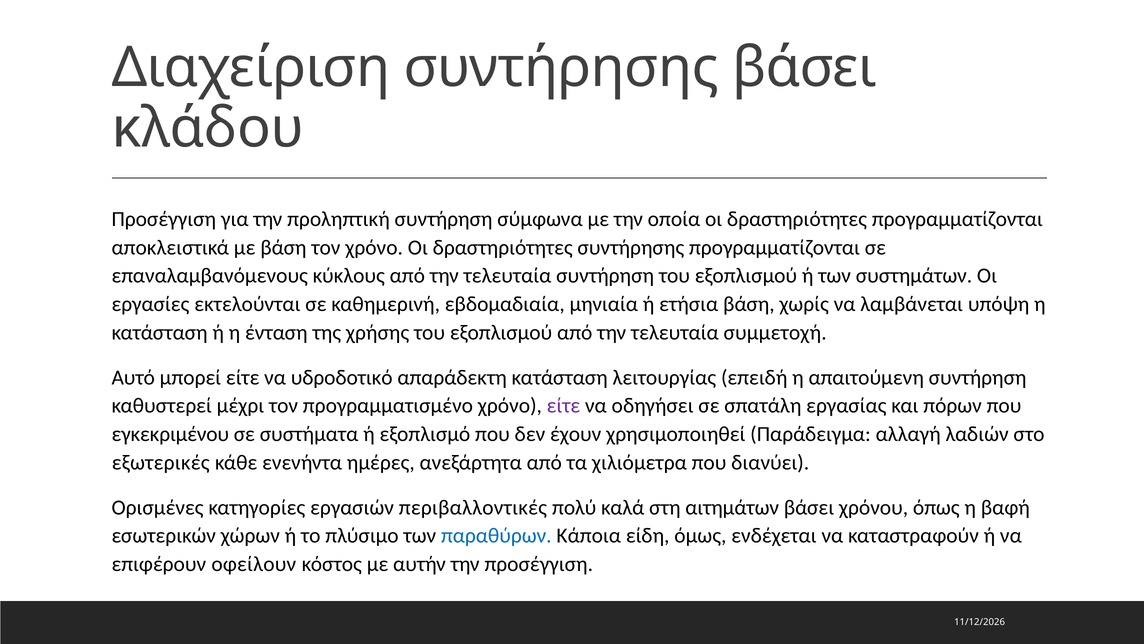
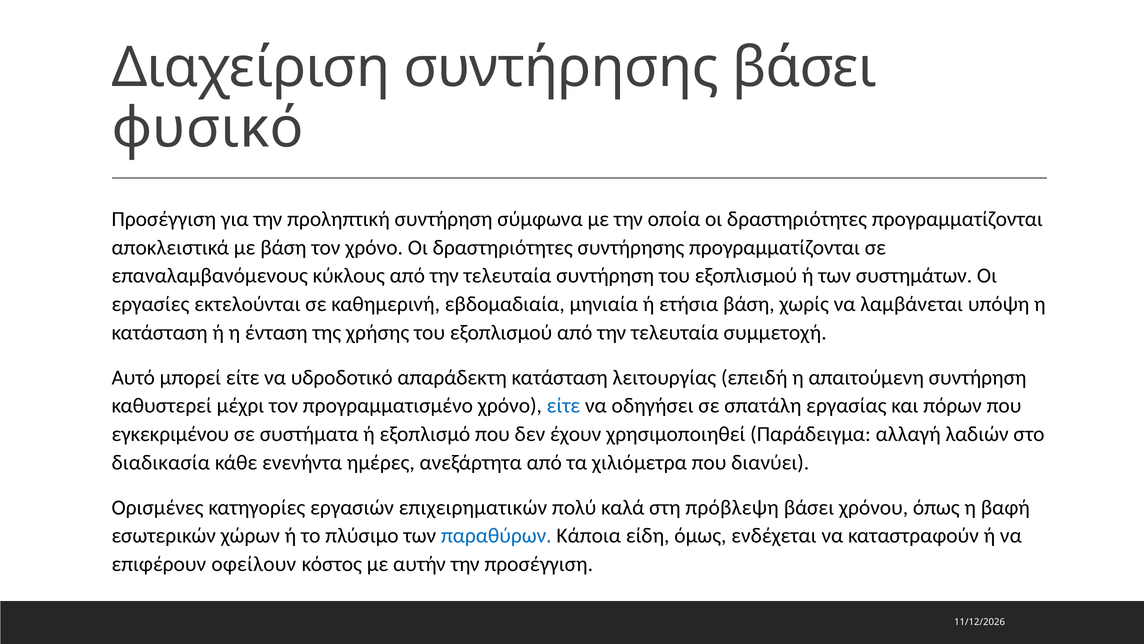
κλάδου: κλάδου -> φυσικό
είτε at (563, 406) colour: purple -> blue
εξωτερικές: εξωτερικές -> διαδικασία
περιβαλλοντικές: περιβαλλοντικές -> επιχειρηματικών
αιτημάτων: αιτημάτων -> πρόβλεψη
